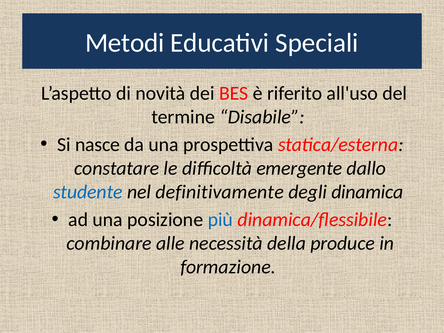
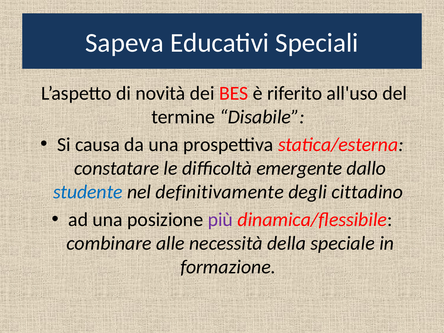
Metodi: Metodi -> Sapeva
nasce: nasce -> causa
dinamica: dinamica -> cittadino
più colour: blue -> purple
produce: produce -> speciale
